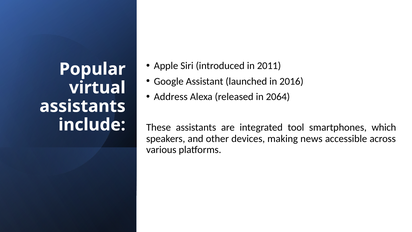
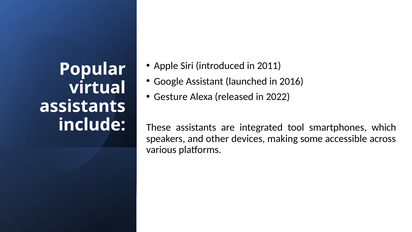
Address: Address -> Gesture
2064: 2064 -> 2022
news: news -> some
